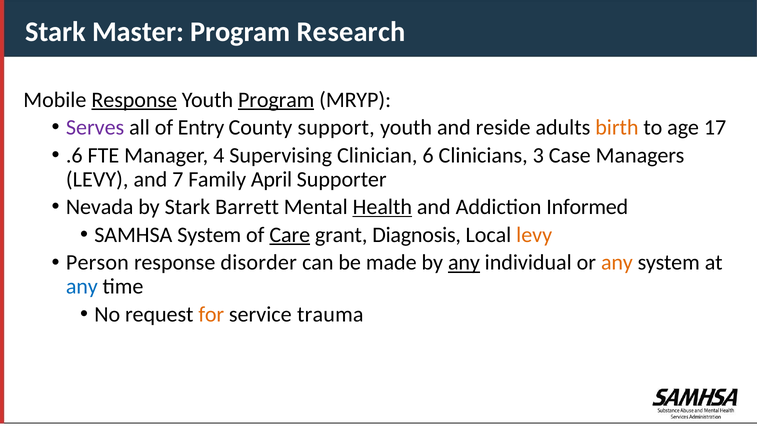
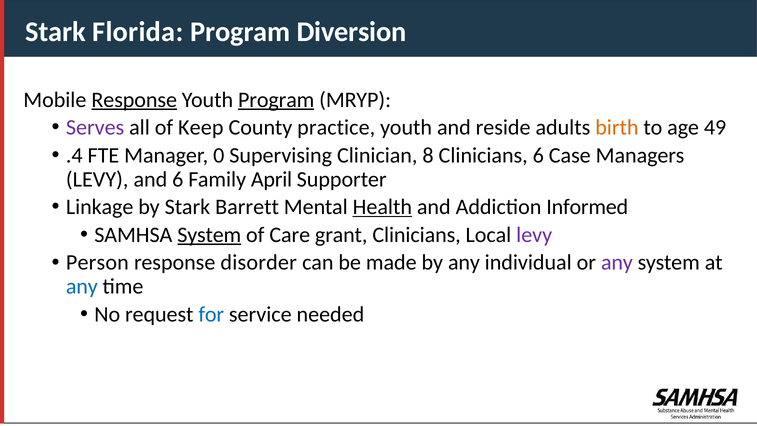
Master: Master -> Florida
Research: Research -> Diversion
Entry: Entry -> Keep
support: support -> practice
17: 17 -> 49
.6: .6 -> .4
4: 4 -> 0
6: 6 -> 8
Clinicians 3: 3 -> 6
and 7: 7 -> 6
Nevada: Nevada -> Linkage
System at (209, 235) underline: none -> present
Care underline: present -> none
grant Diagnosis: Diagnosis -> Clinicians
levy at (534, 235) colour: orange -> purple
any at (464, 263) underline: present -> none
any at (617, 263) colour: orange -> purple
for colour: orange -> blue
trauma: trauma -> needed
